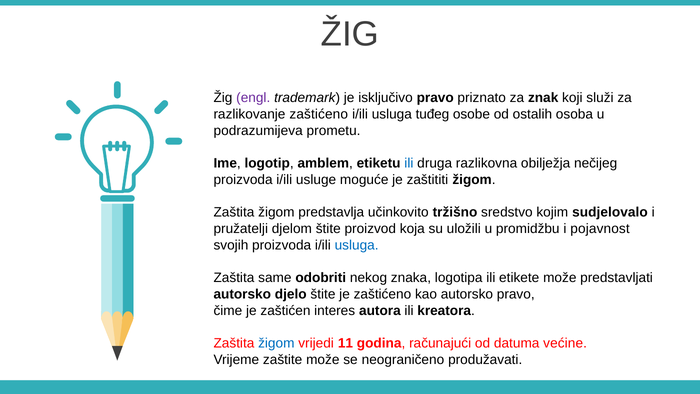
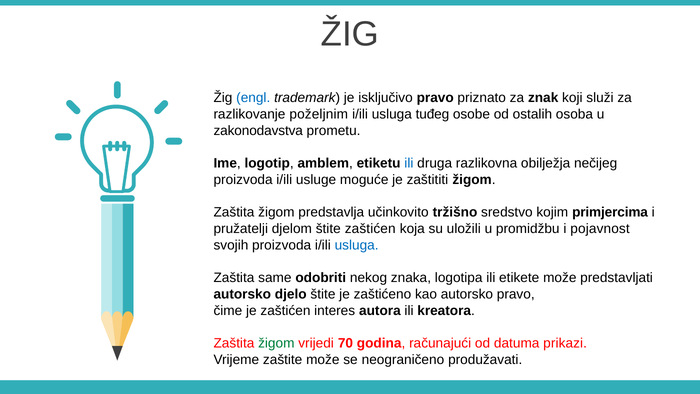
engl colour: purple -> blue
razlikovanje zaštićeno: zaštićeno -> poželjnim
podrazumijeva: podrazumijeva -> zakonodavstva
sudjelovalo: sudjelovalo -> primjercima
štite proizvod: proizvod -> zaštićen
žigom at (276, 343) colour: blue -> green
11: 11 -> 70
većine: većine -> prikazi
